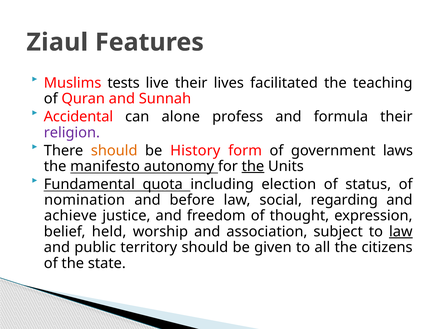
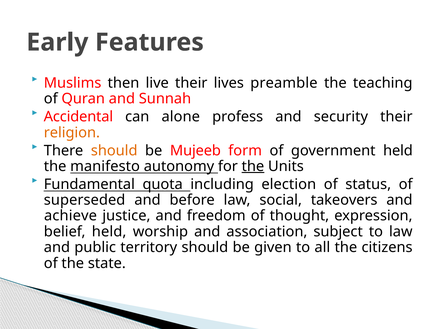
Ziaul: Ziaul -> Early
tests: tests -> then
facilitated: facilitated -> preamble
formula: formula -> security
religion colour: purple -> orange
History: History -> Mujeeb
government laws: laws -> held
nomination: nomination -> superseded
regarding: regarding -> takeovers
law at (401, 232) underline: present -> none
